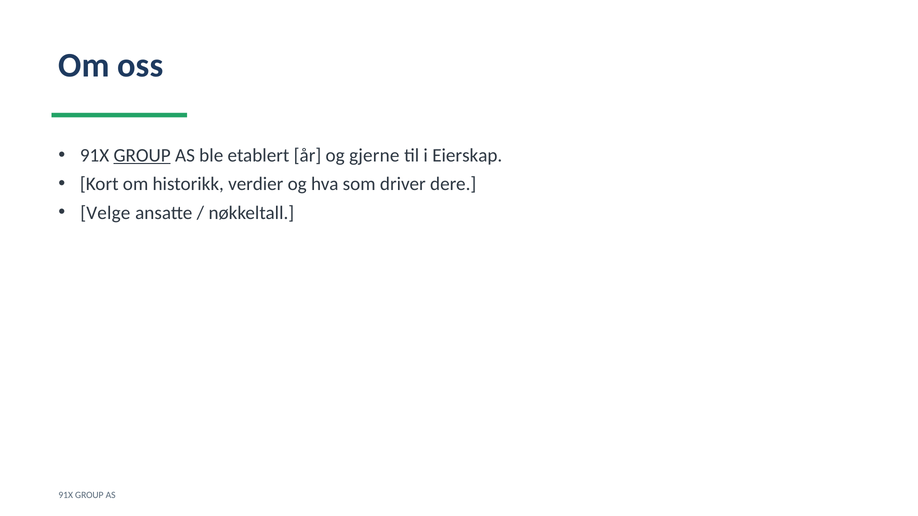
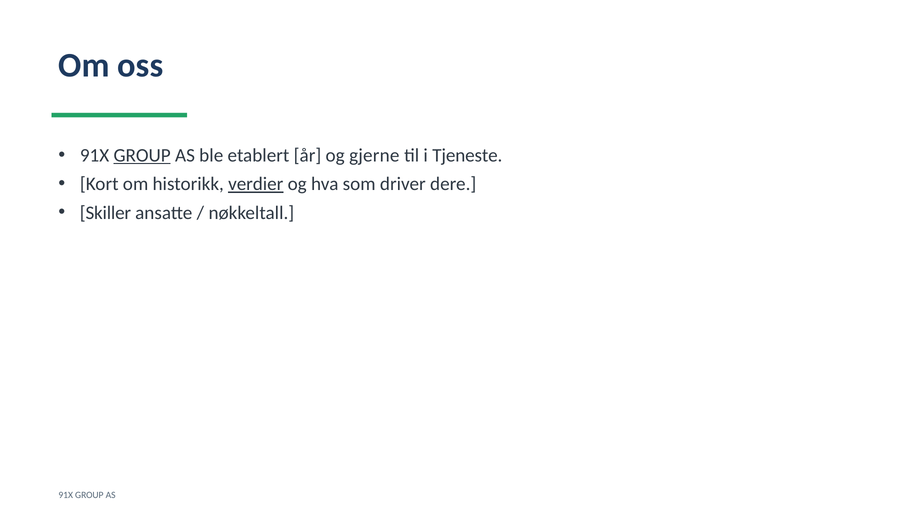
Eierskap: Eierskap -> Tjeneste
verdier underline: none -> present
Velge: Velge -> Skiller
